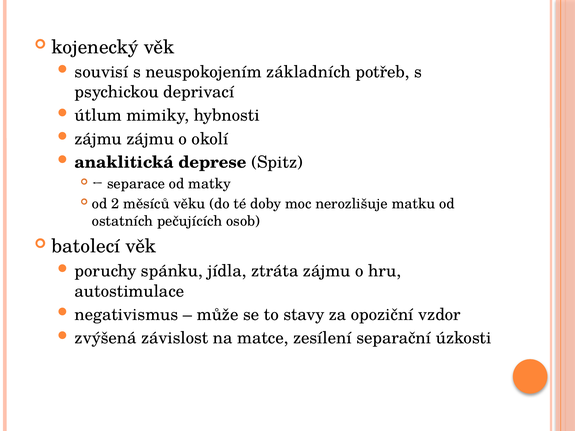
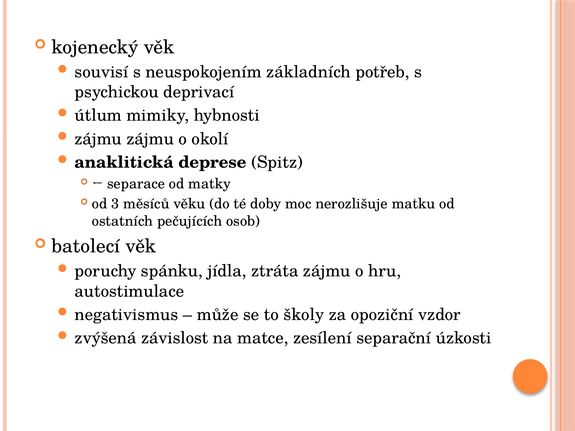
2: 2 -> 3
stavy: stavy -> školy
